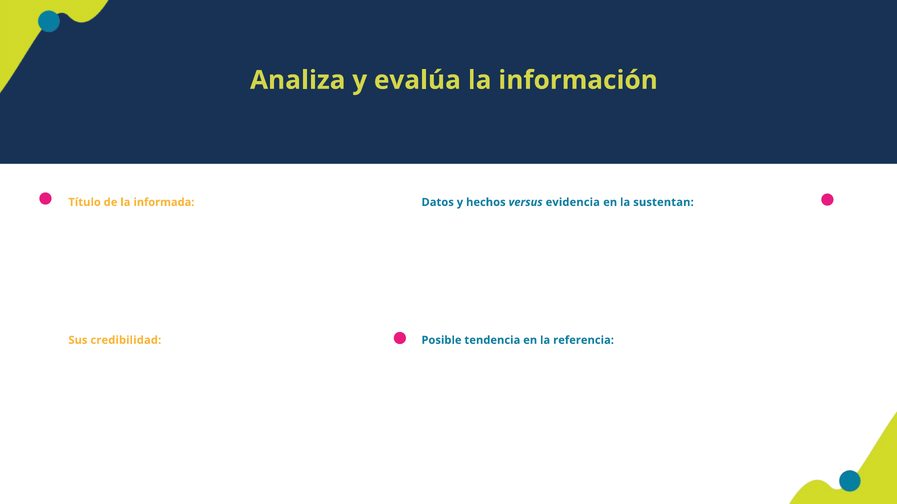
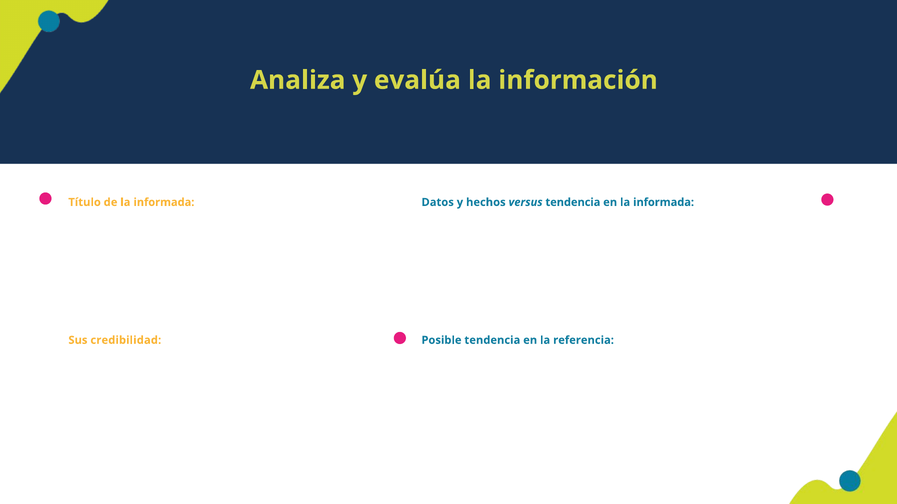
versus evidencia: evidencia -> tendencia
en la sustentan: sustentan -> informada
